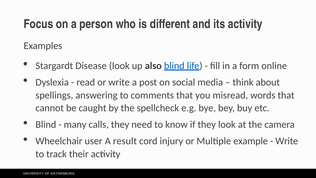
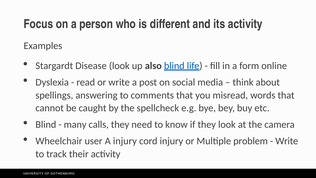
A result: result -> injury
example: example -> problem
